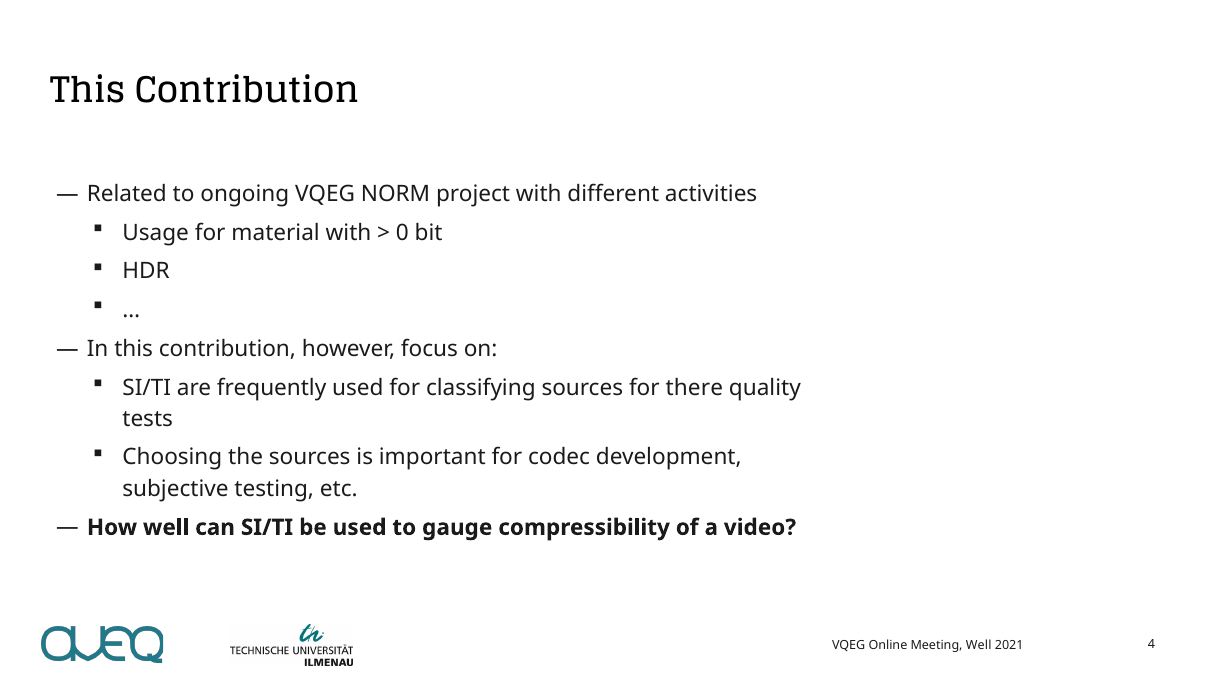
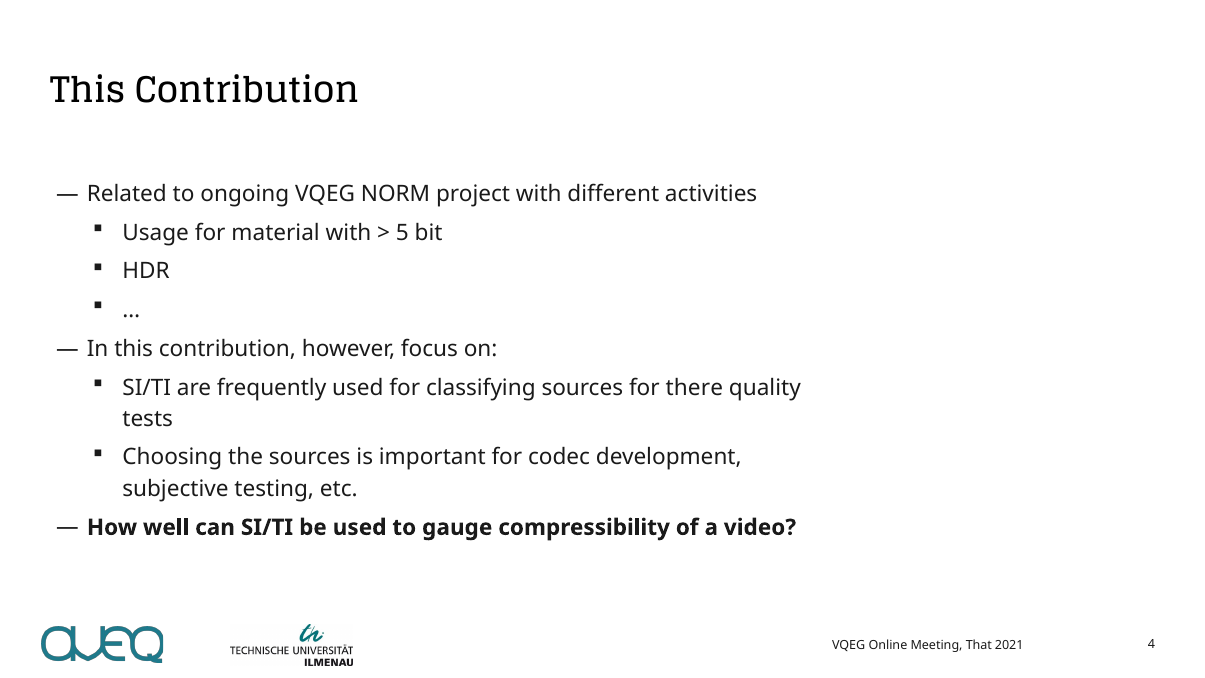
0: 0 -> 5
Meeting Well: Well -> That
